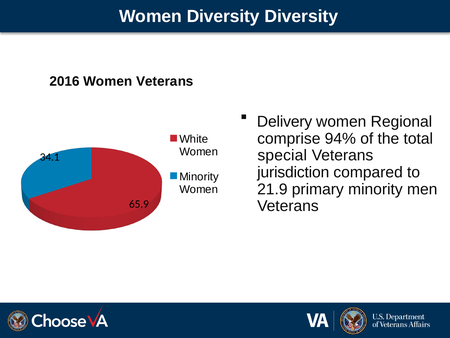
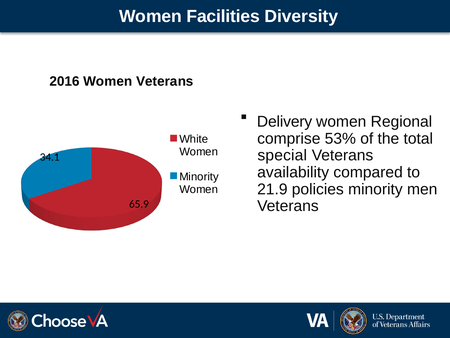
Women Diversity: Diversity -> Facilities
94%: 94% -> 53%
jurisdiction: jurisdiction -> availability
primary: primary -> policies
